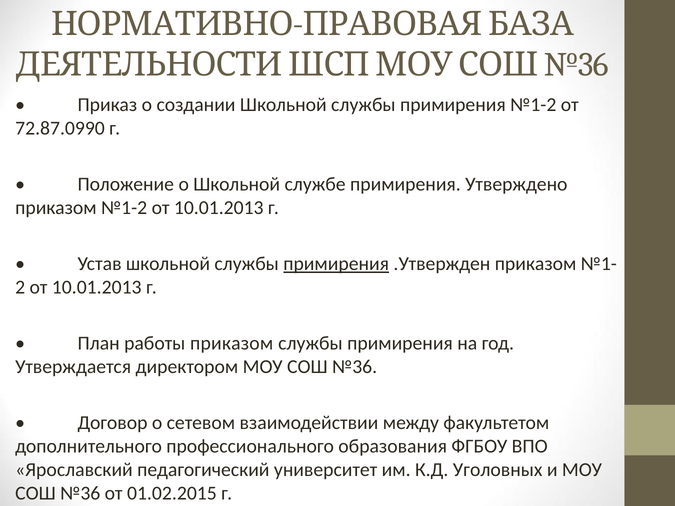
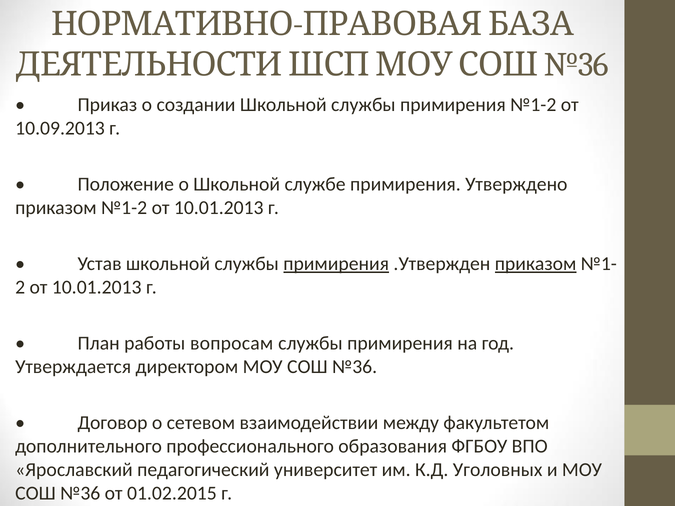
72.87.0990: 72.87.0990 -> 10.09.2013
приказом at (536, 264) underline: none -> present
работы приказом: приказом -> вопросам
